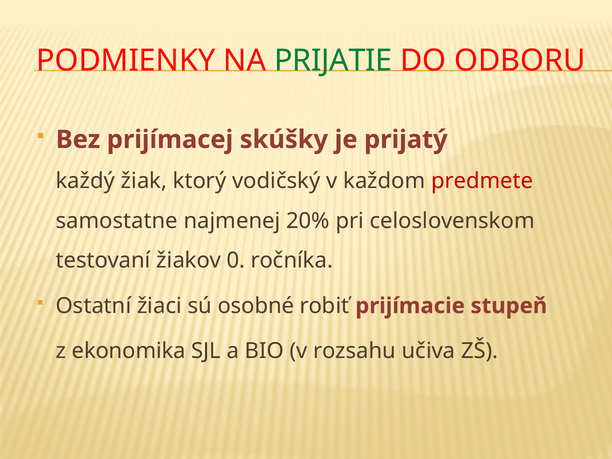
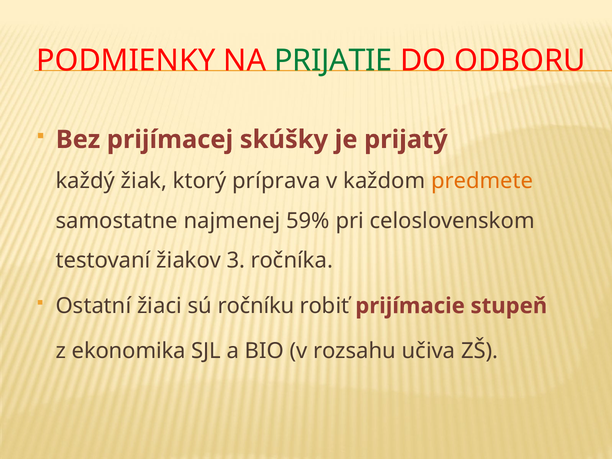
vodičský: vodičský -> príprava
predmete colour: red -> orange
20%: 20% -> 59%
0: 0 -> 3
osobné: osobné -> ročníku
